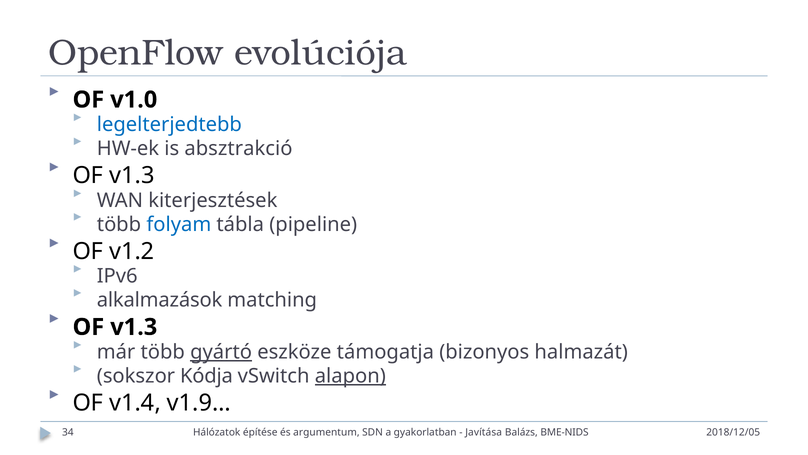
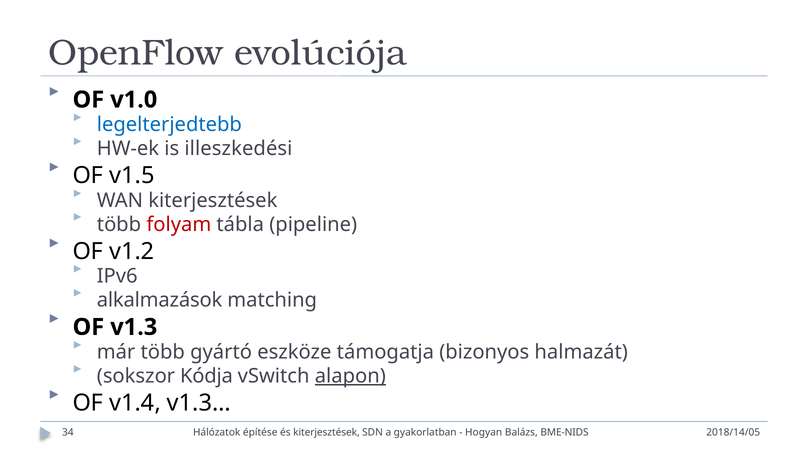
absztrakció: absztrakció -> illeszkedési
v1.3 at (132, 175): v1.3 -> v1.5
folyam colour: blue -> red
gyártó underline: present -> none
v1.9…: v1.9… -> v1.3…
és argumentum: argumentum -> kiterjesztések
Javítása: Javítása -> Hogyan
2018/12/05: 2018/12/05 -> 2018/14/05
